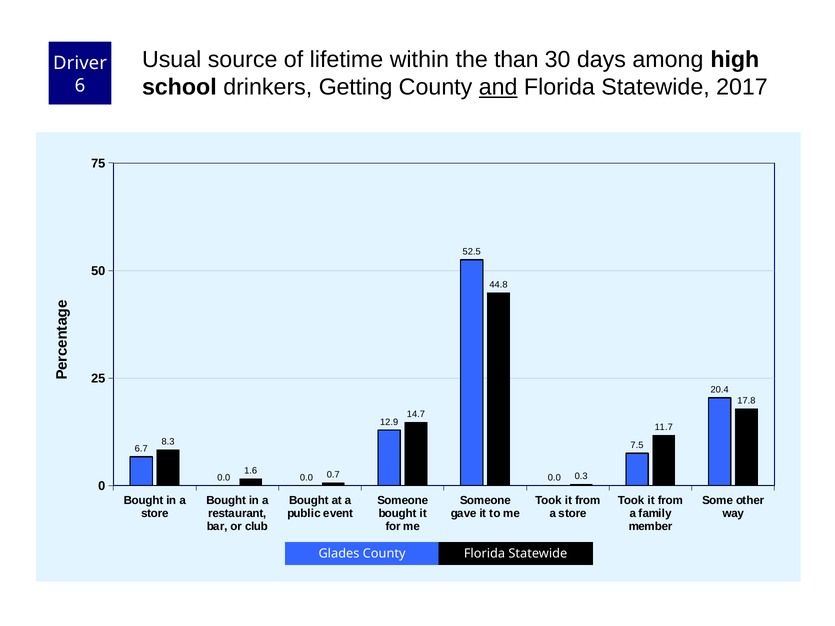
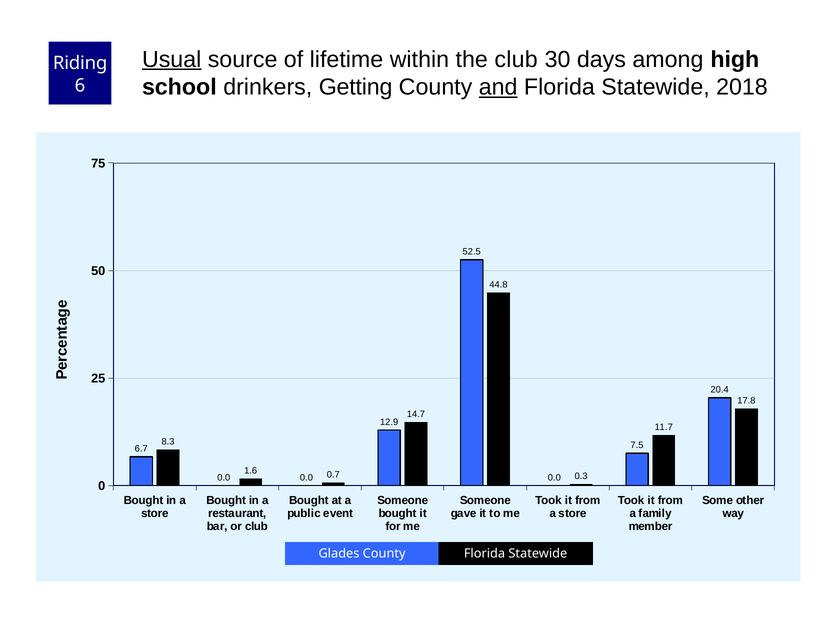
Usual underline: none -> present
the than: than -> club
Driver: Driver -> Riding
2017: 2017 -> 2018
